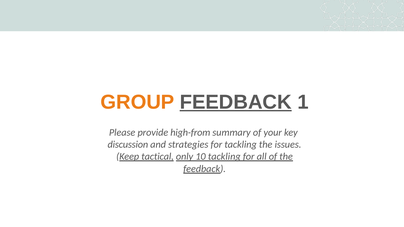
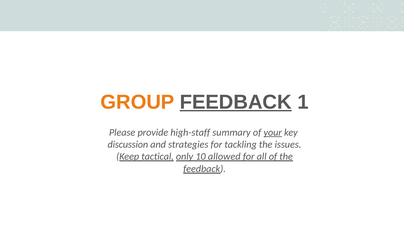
high-from: high-from -> high-staff
your underline: none -> present
10 tackling: tackling -> allowed
